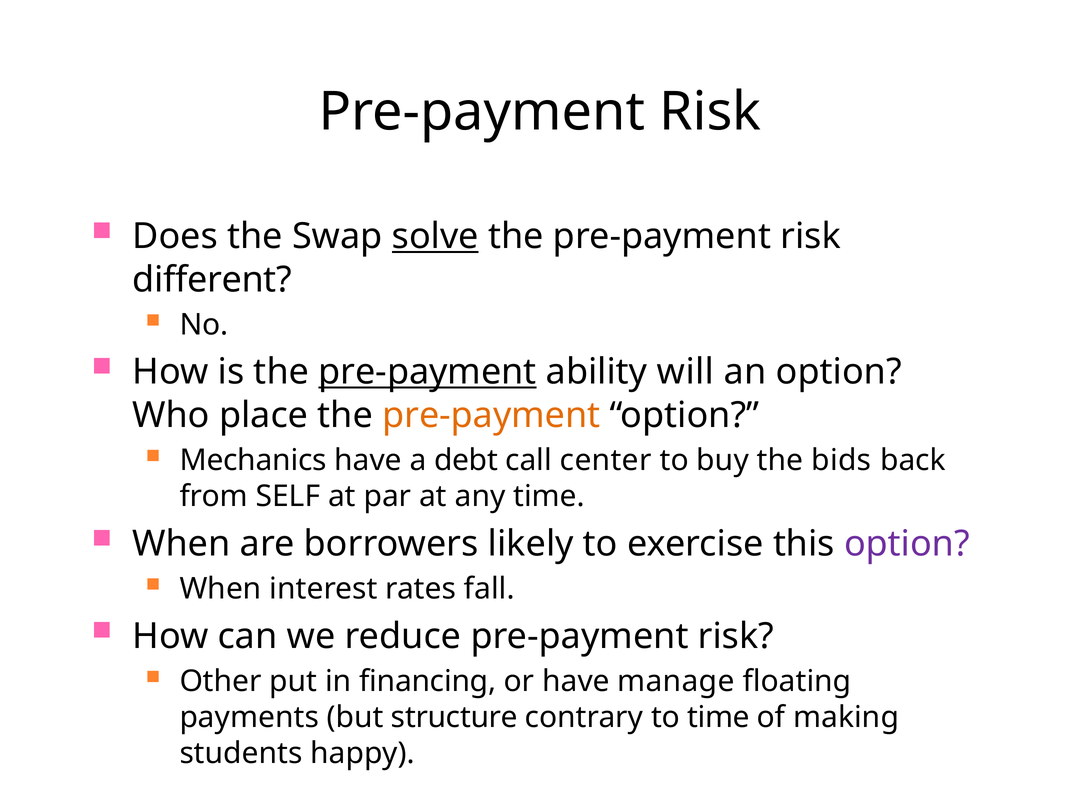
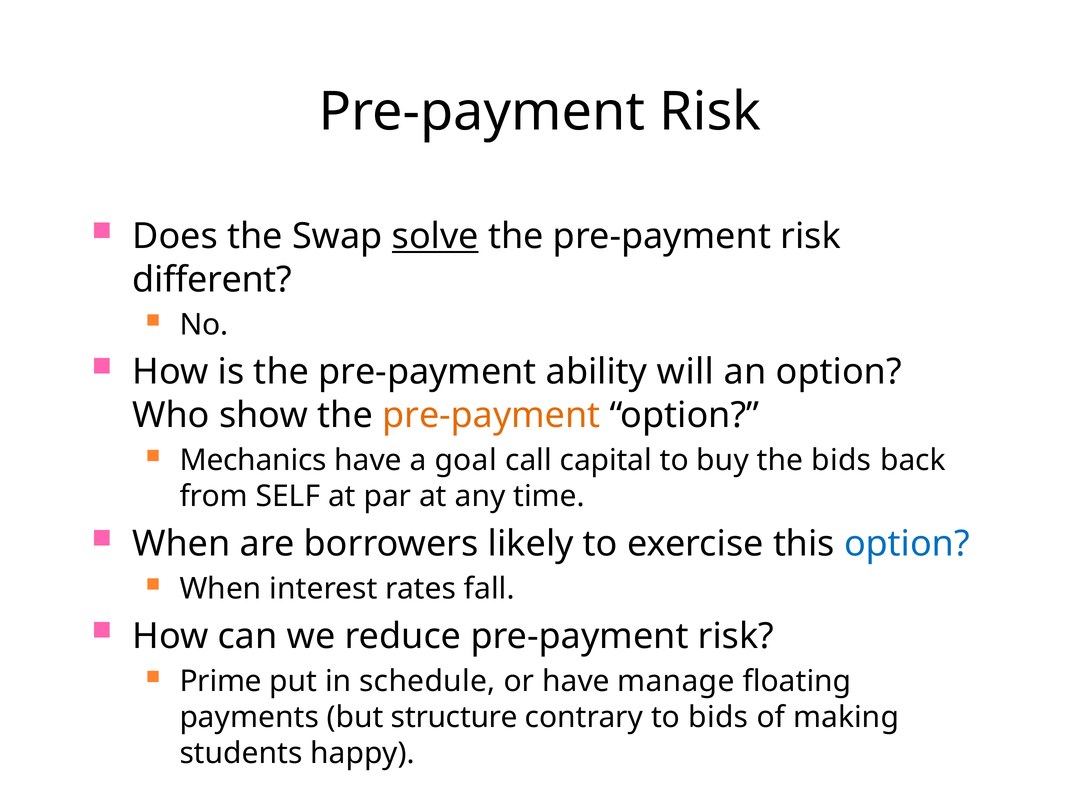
pre-payment at (427, 372) underline: present -> none
place: place -> show
debt: debt -> goal
center: center -> capital
option at (907, 544) colour: purple -> blue
Other: Other -> Prime
financing: financing -> schedule
to time: time -> bids
